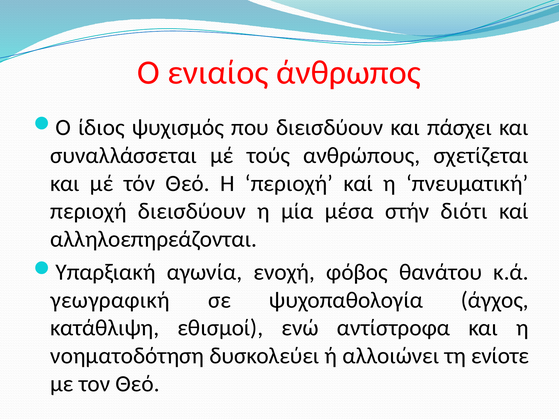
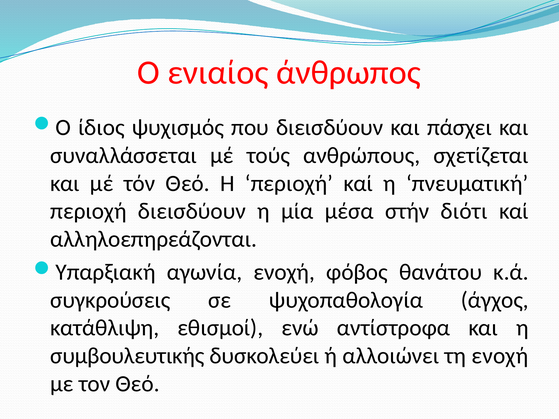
γεωγραφική: γεωγραφική -> συγκρούσεις
νοηματοδότηση: νοηματοδότηση -> συμβουλευτικής
τη ενίοτε: ενίοτε -> ενοχή
